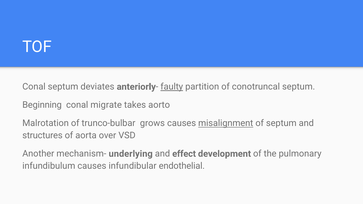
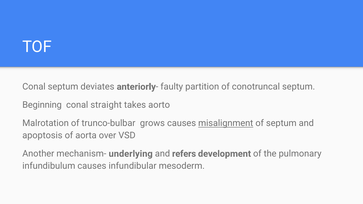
faulty underline: present -> none
migrate: migrate -> straight
structures: structures -> apoptosis
effect: effect -> refers
endothelial: endothelial -> mesoderm
